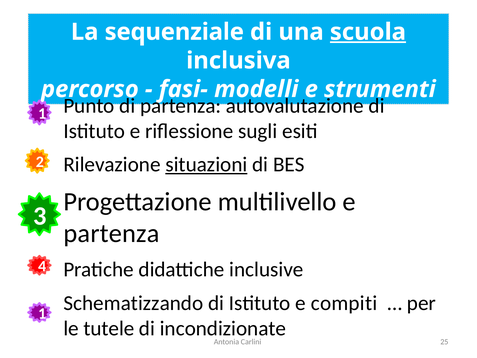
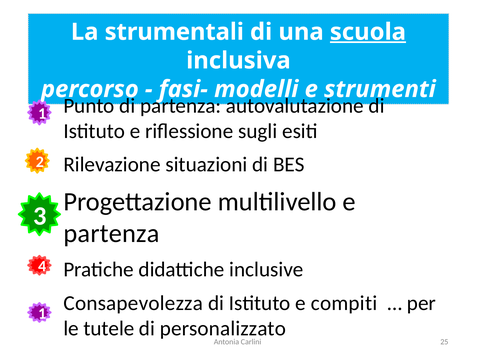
sequenziale: sequenziale -> strumentali
situazioni underline: present -> none
Schematizzando: Schematizzando -> Consapevolezza
incondizionate: incondizionate -> personalizzato
